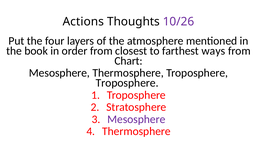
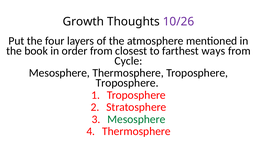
Actions: Actions -> Growth
Chart: Chart -> Cycle
Mesosphere at (136, 119) colour: purple -> green
